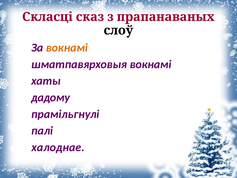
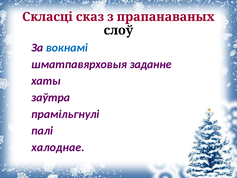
вокнамі at (67, 48) colour: orange -> blue
шматпавярховыя вокнамі: вокнамі -> заданне
дадому: дадому -> заўтра
